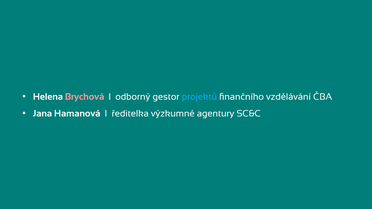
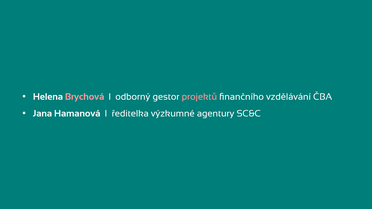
projektů colour: light blue -> pink
